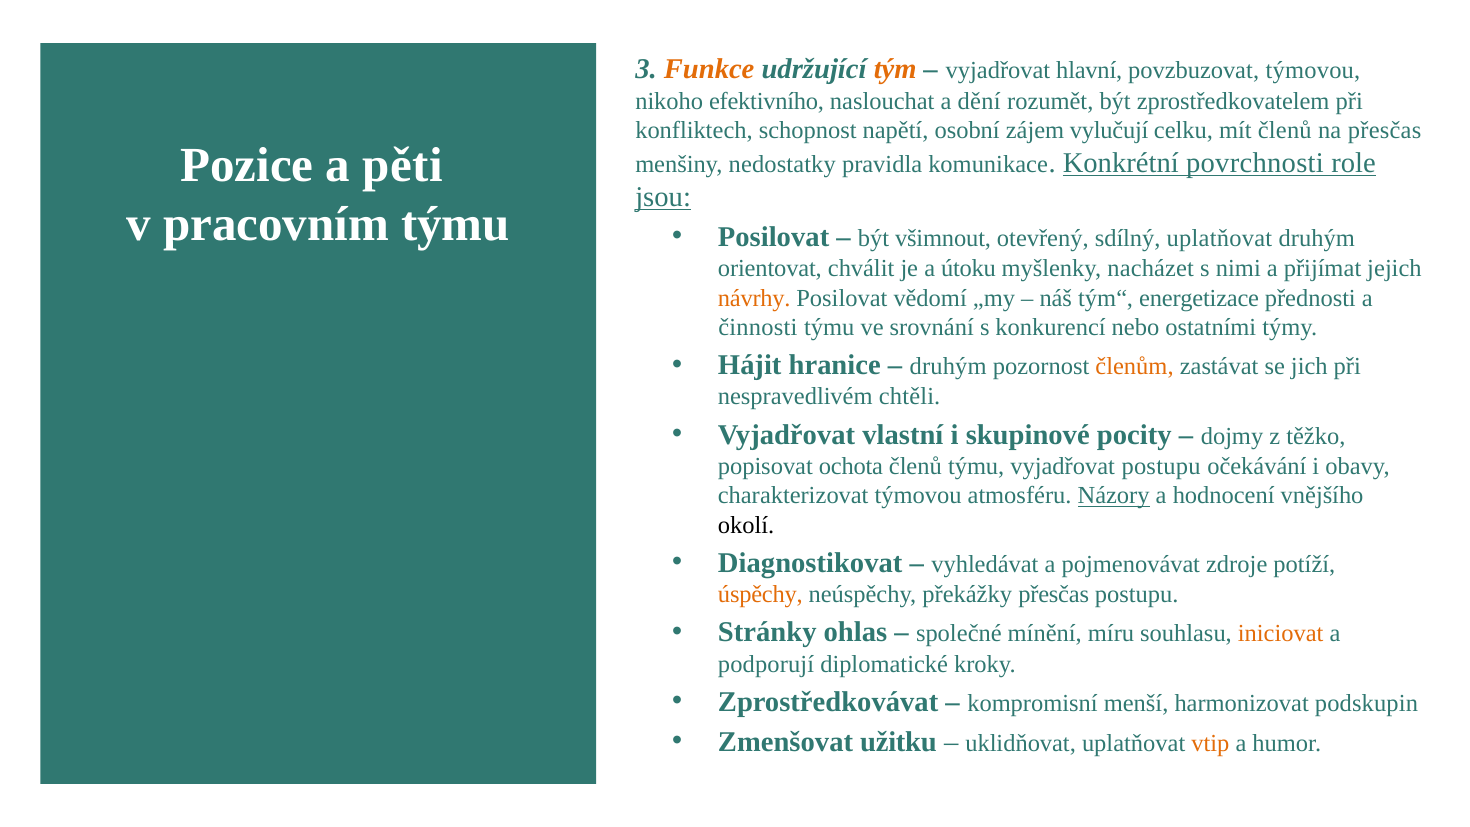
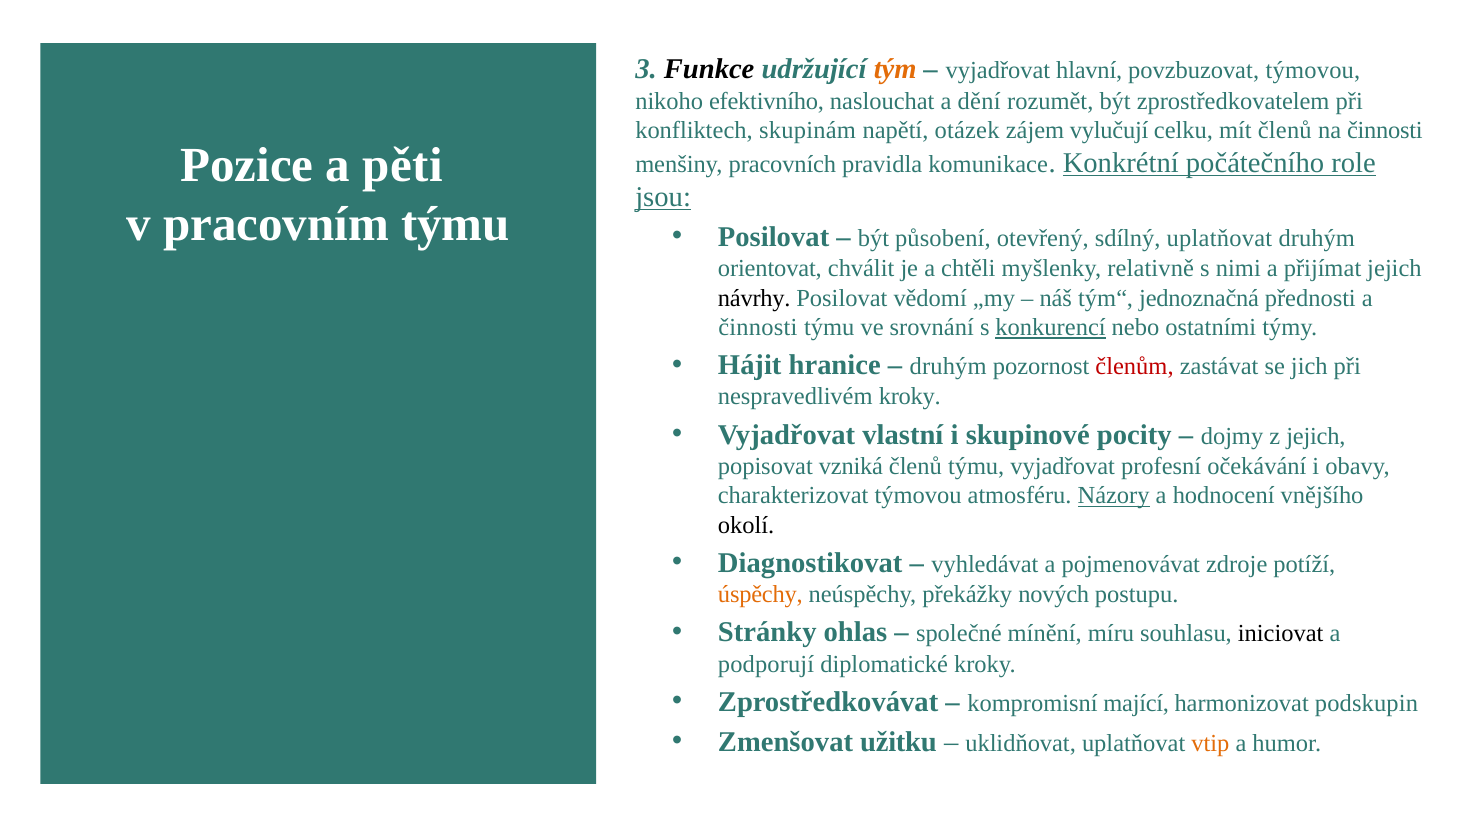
Funkce colour: orange -> black
schopnost: schopnost -> skupinám
osobní: osobní -> otázek
na přesčas: přesčas -> činnosti
nedostatky: nedostatky -> pracovních
povrchnosti: povrchnosti -> počátečního
všimnout: všimnout -> působení
útoku: útoku -> chtěli
nacházet: nacházet -> relativně
návrhy colour: orange -> black
energetizace: energetizace -> jednoznačná
konkurencí underline: none -> present
členům colour: orange -> red
nespravedlivém chtěli: chtěli -> kroky
z těžko: těžko -> jejich
ochota: ochota -> vzniká
vyjadřovat postupu: postupu -> profesní
překážky přesčas: přesčas -> nových
iniciovat colour: orange -> black
menší: menší -> mající
